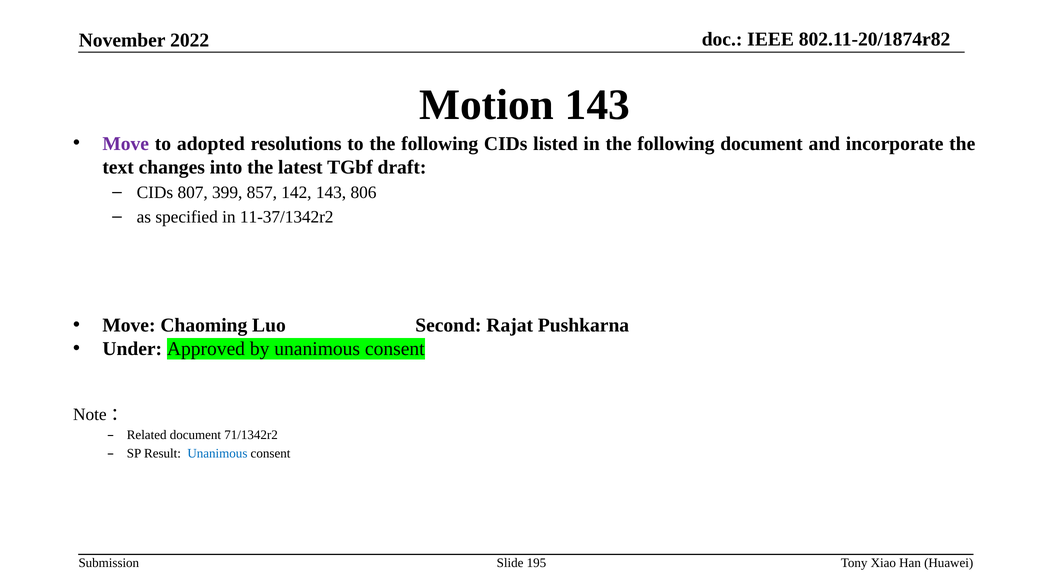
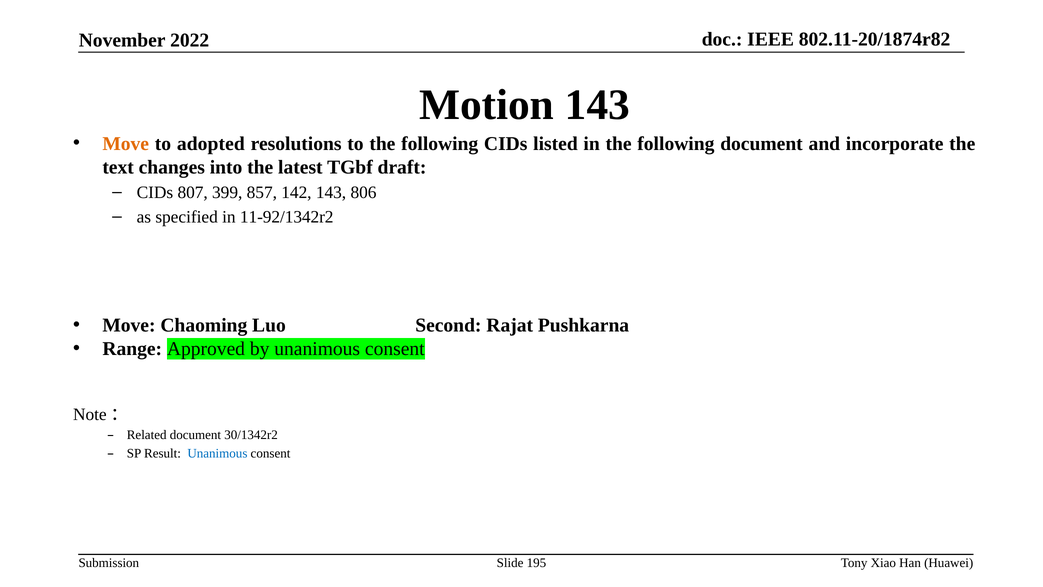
Move at (126, 143) colour: purple -> orange
11-37/1342r2: 11-37/1342r2 -> 11-92/1342r2
Under: Under -> Range
71/1342r2: 71/1342r2 -> 30/1342r2
